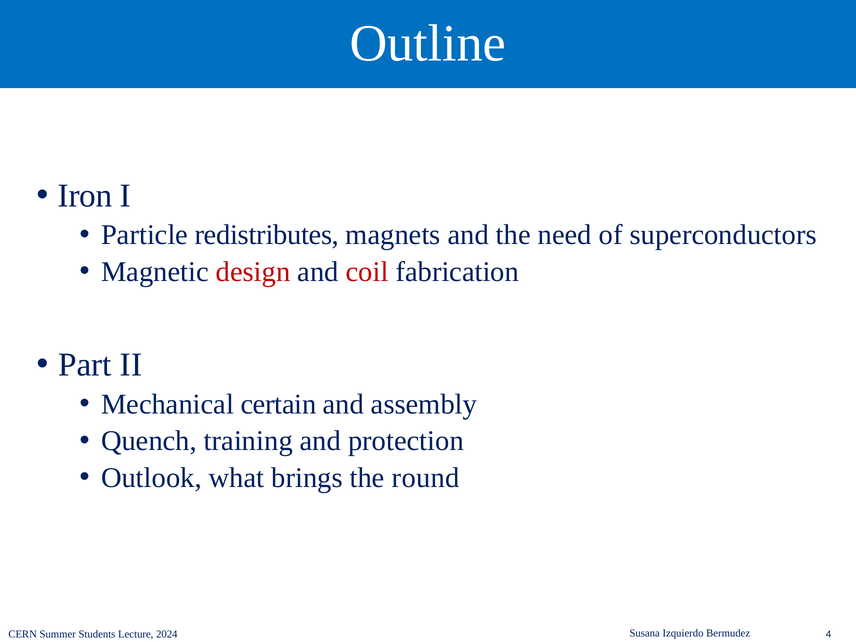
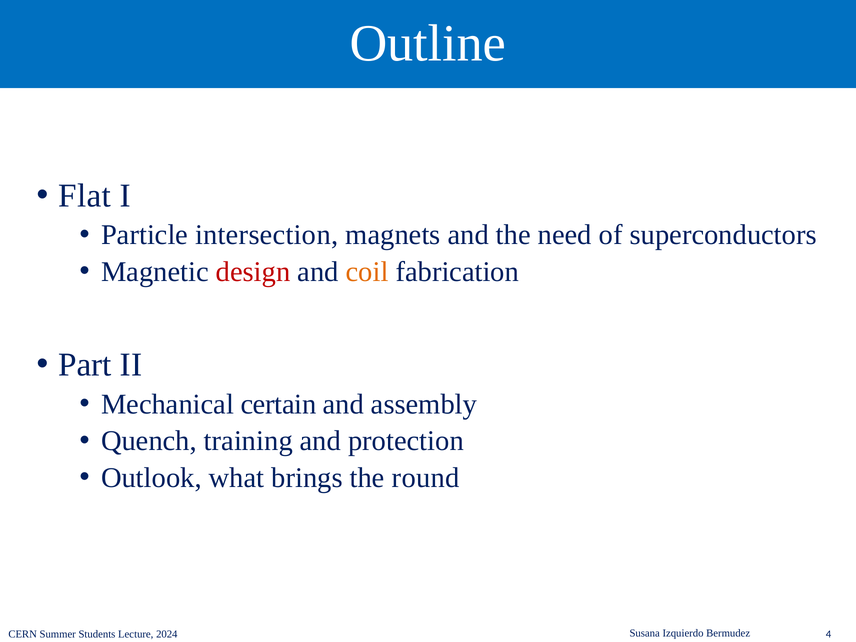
Iron: Iron -> Flat
redistributes: redistributes -> intersection
coil colour: red -> orange
